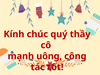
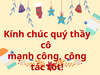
mạnh uông: uông -> công
